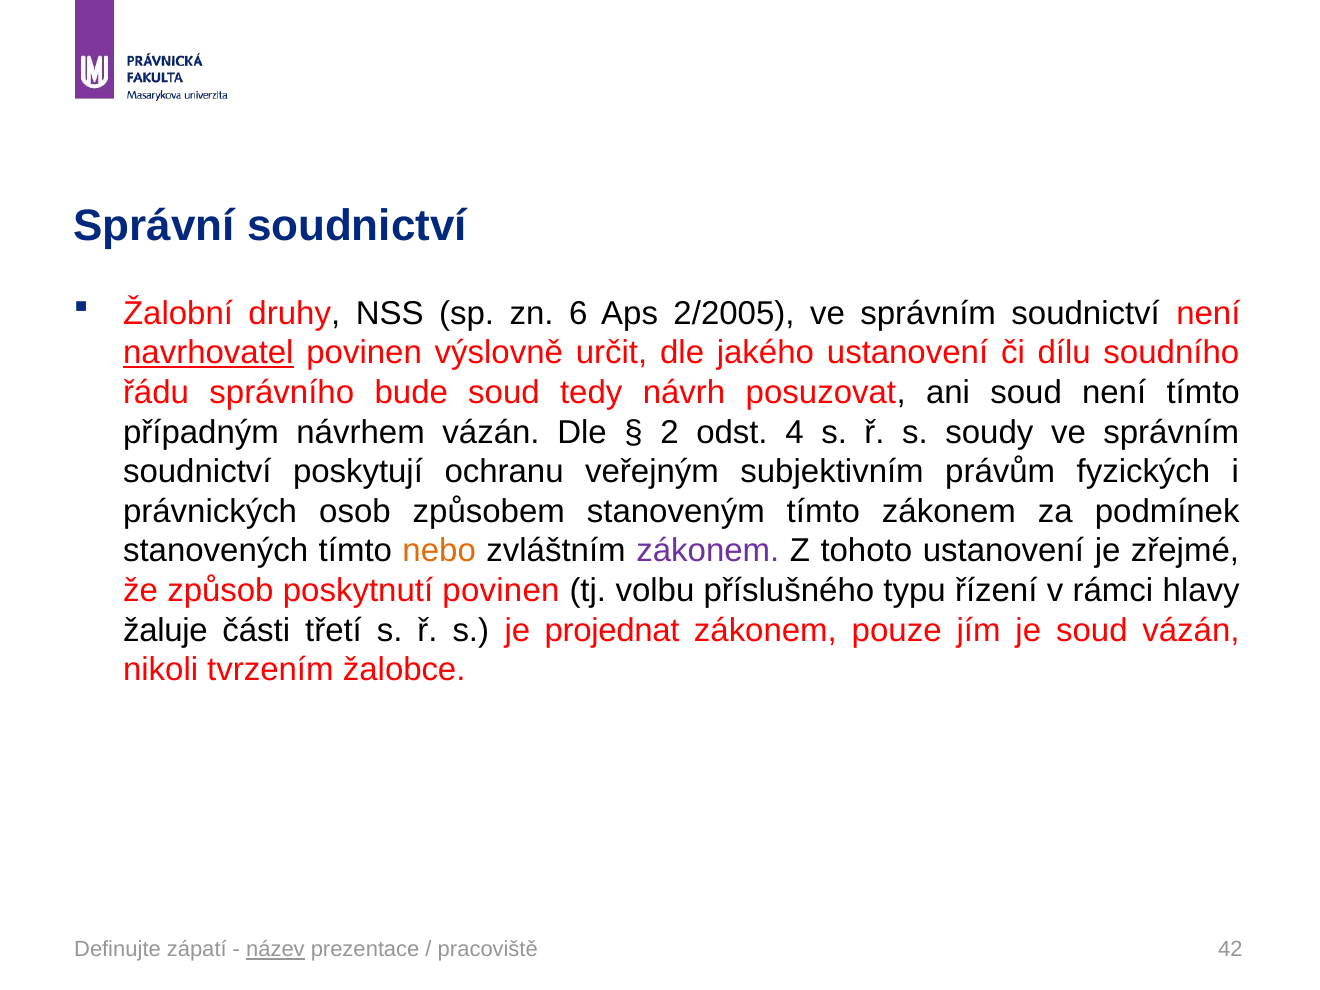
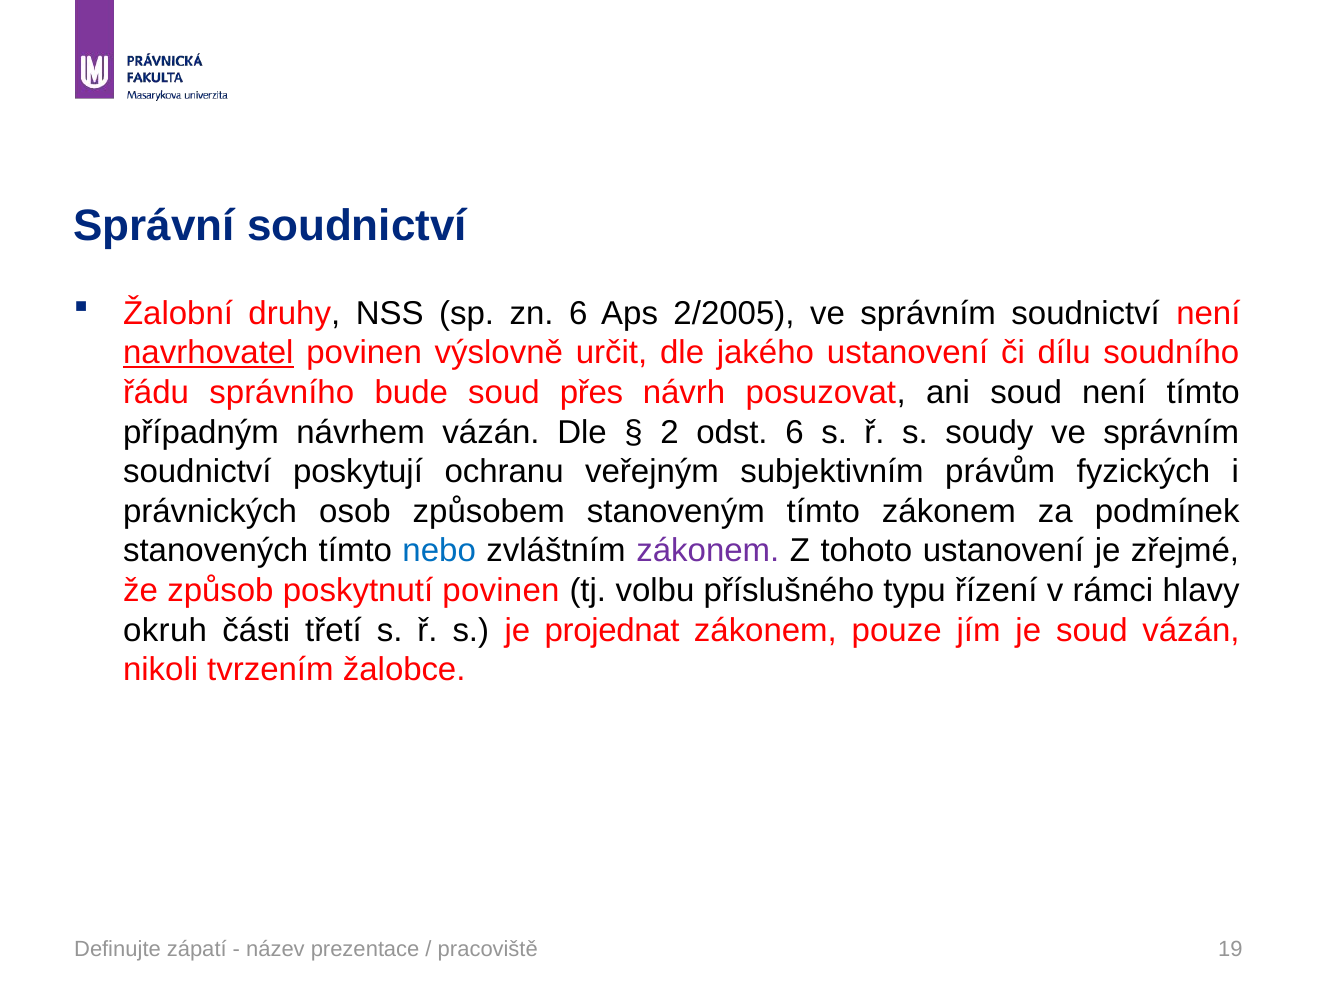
tedy: tedy -> přes
odst 4: 4 -> 6
nebo colour: orange -> blue
žaluje: žaluje -> okruh
název underline: present -> none
42: 42 -> 19
